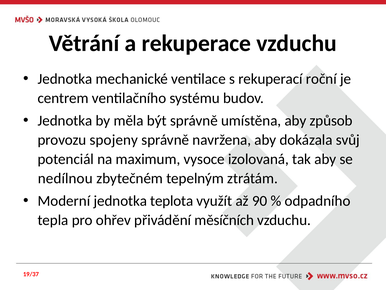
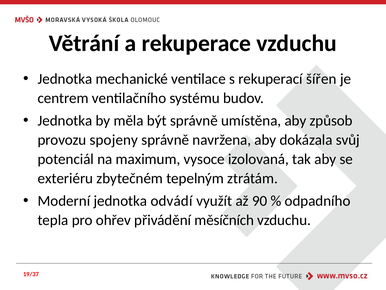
roční: roční -> šířen
nedílnou: nedílnou -> exteriéru
teplota: teplota -> odvádí
